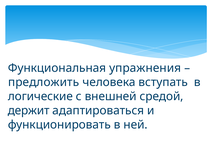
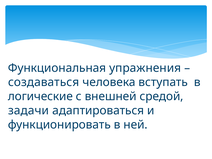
предложить: предложить -> создаваться
держит: держит -> задачи
